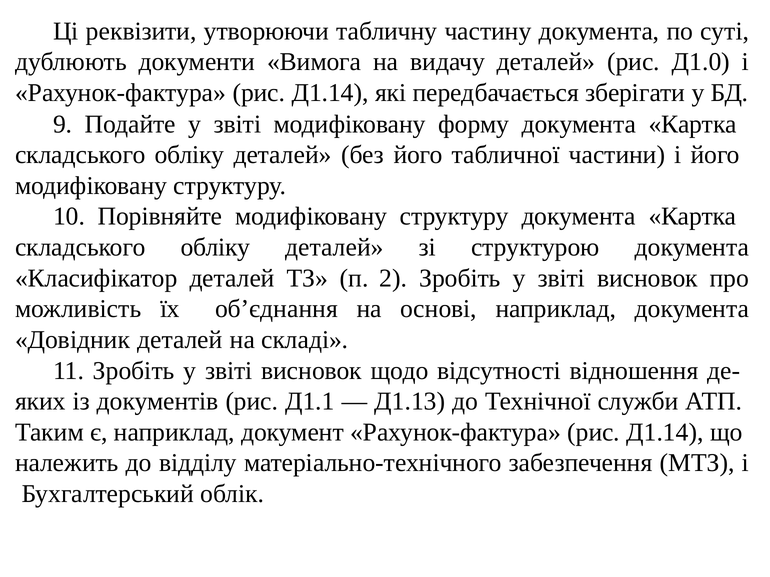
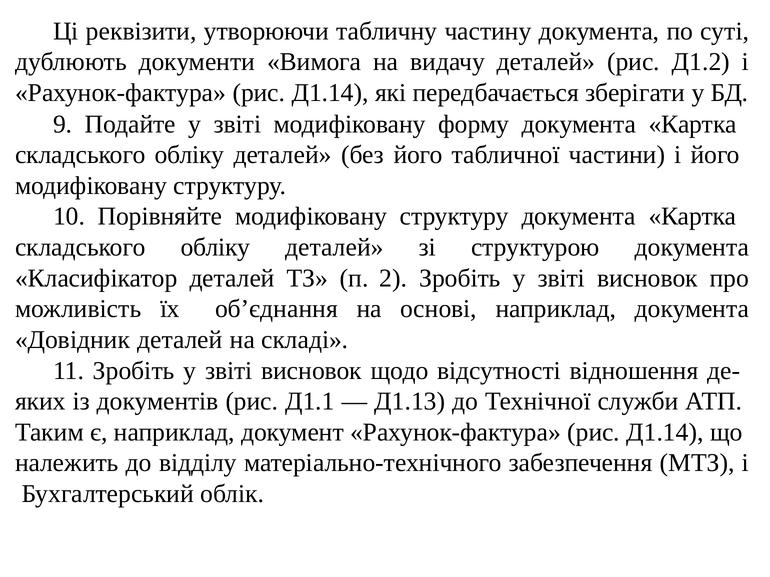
Д1.0: Д1.0 -> Д1.2
